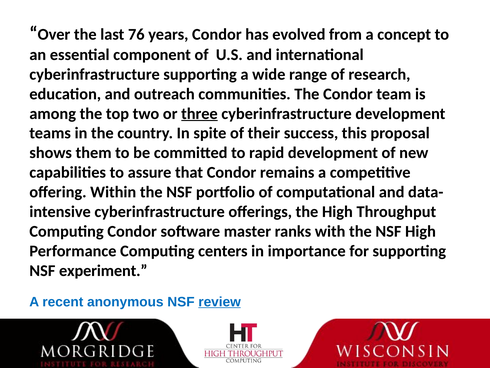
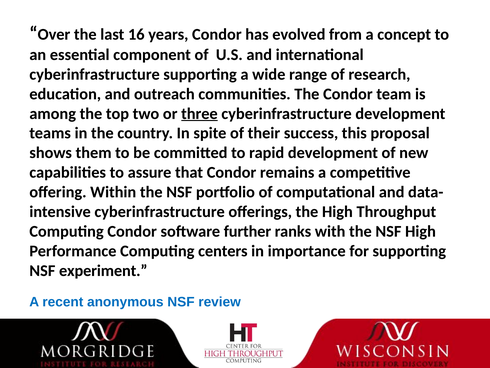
76: 76 -> 16
master: master -> further
review underline: present -> none
